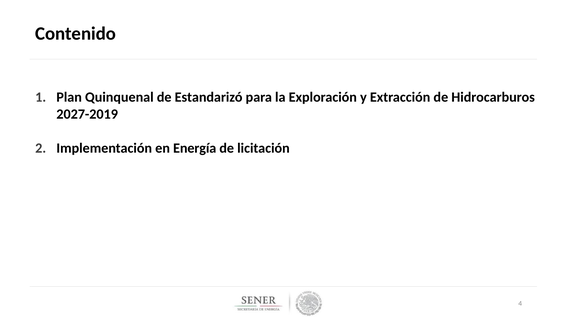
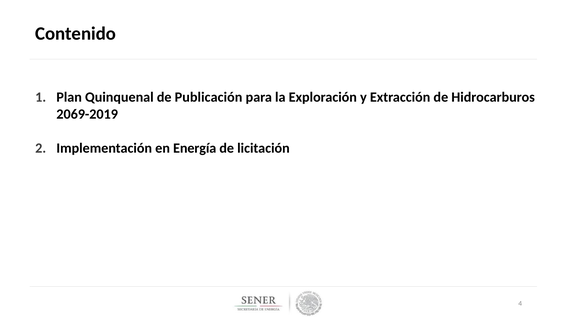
Estandarizó: Estandarizó -> Publicación
2027-2019: 2027-2019 -> 2069-2019
